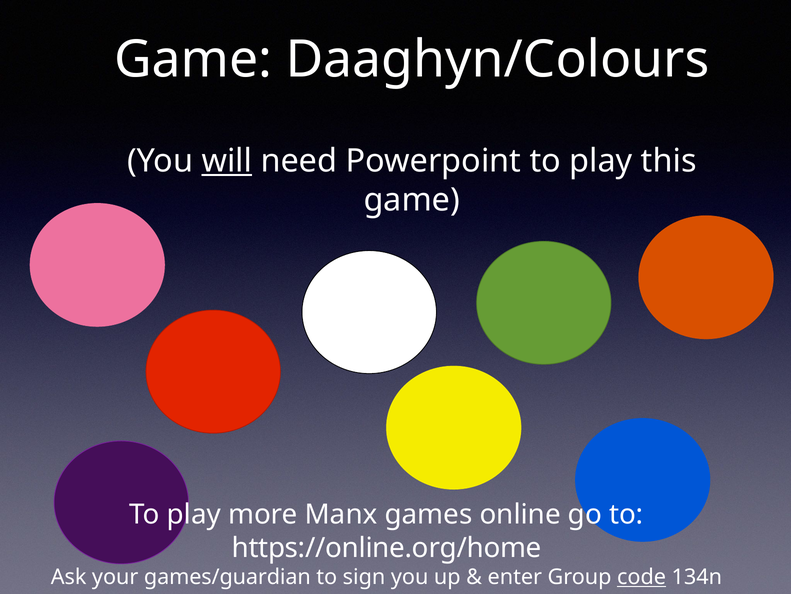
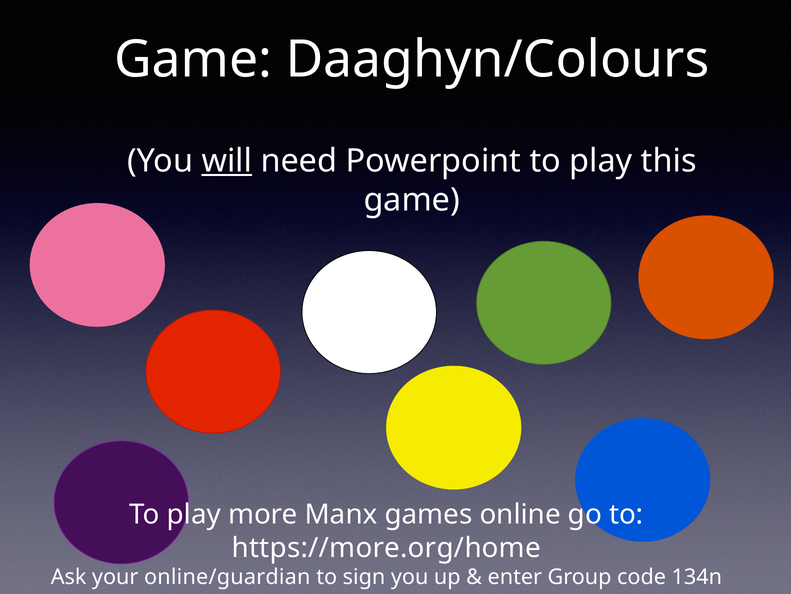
https://online.org/home: https://online.org/home -> https://more.org/home
games/guardian: games/guardian -> online/guardian
code underline: present -> none
